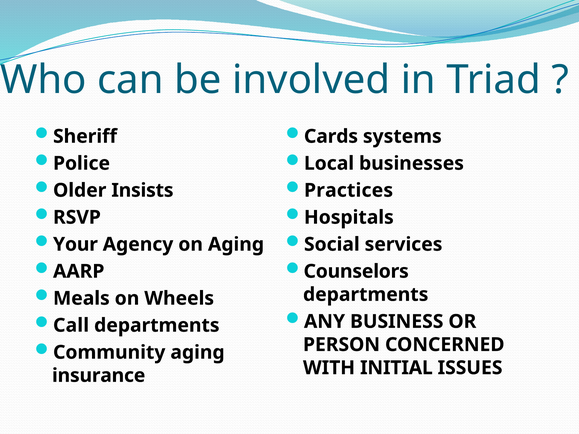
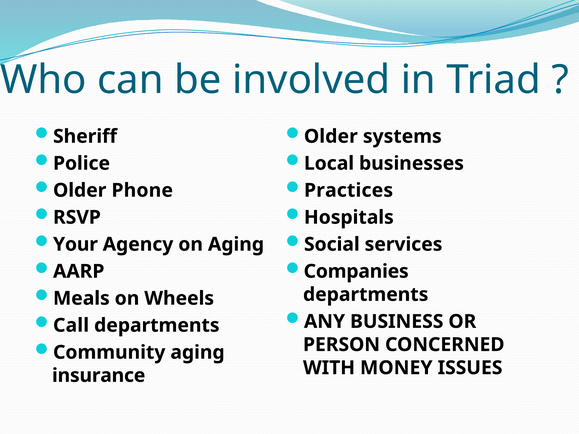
Cards at (331, 136): Cards -> Older
Insists: Insists -> Phone
Counselors: Counselors -> Companies
INITIAL: INITIAL -> MONEY
